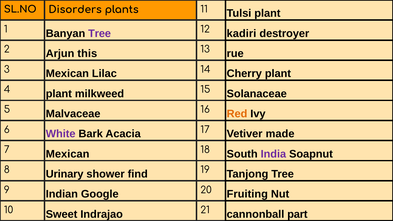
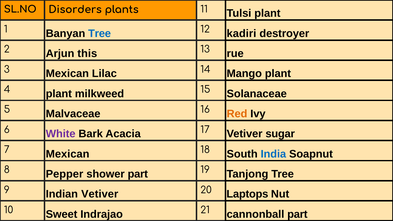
Tree at (100, 33) colour: purple -> blue
Cherry: Cherry -> Mango
made: made -> sugar
India colour: purple -> blue
Urinary: Urinary -> Pepper
shower find: find -> part
Indian Google: Google -> Vetiver
Fruiting: Fruiting -> Laptops
